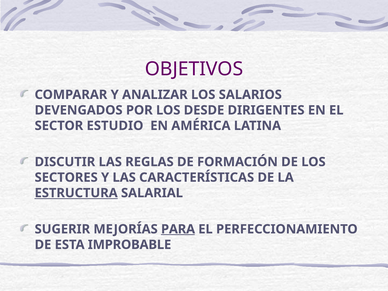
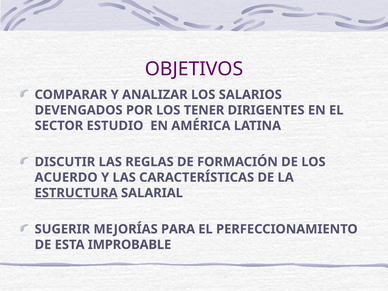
DESDE: DESDE -> TENER
SECTORES: SECTORES -> ACUERDO
PARA underline: present -> none
